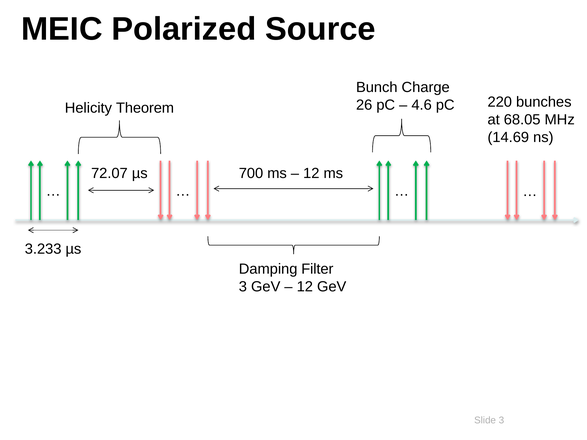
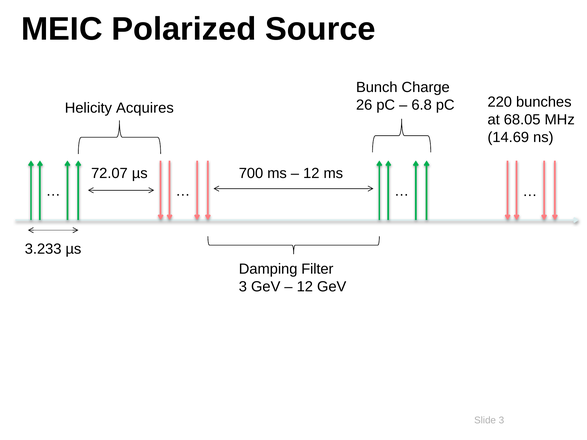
4.6: 4.6 -> 6.8
Theorem: Theorem -> Acquires
